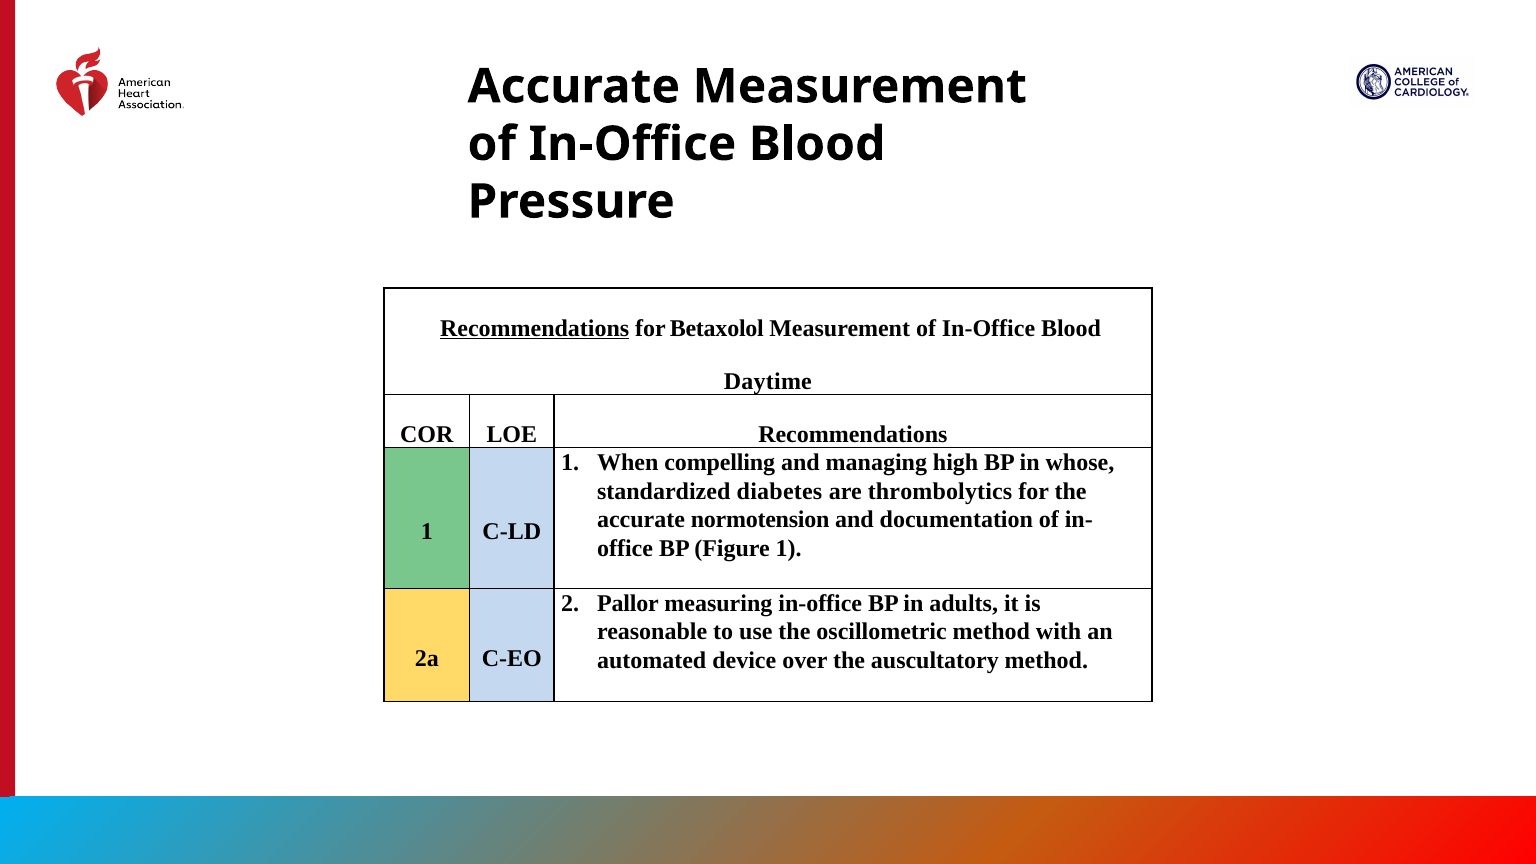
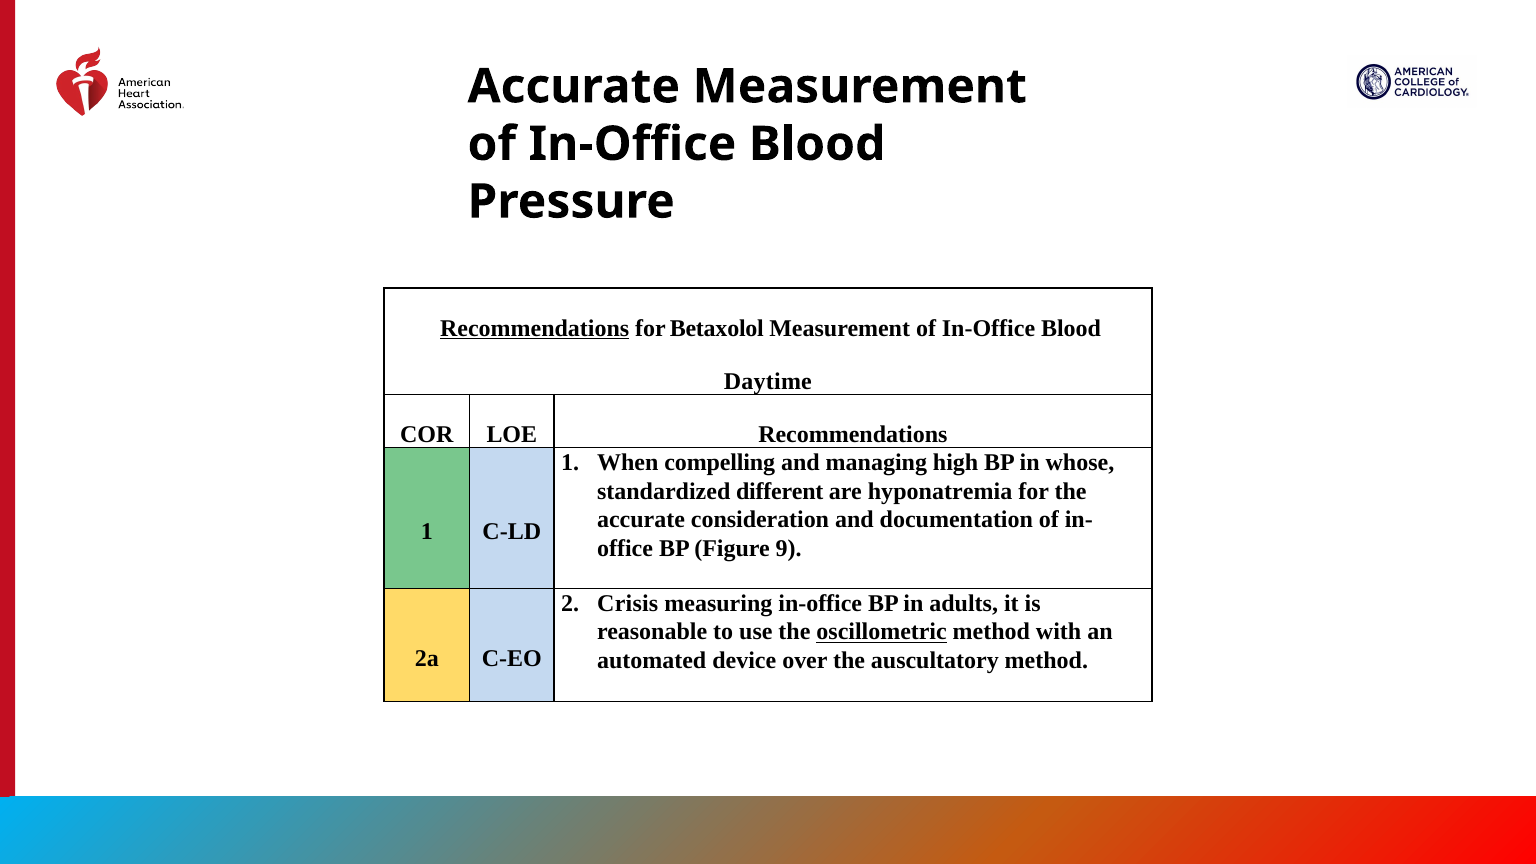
diabetes: diabetes -> different
thrombolytics: thrombolytics -> hyponatremia
normotension: normotension -> consideration
Figure 1: 1 -> 9
Pallor: Pallor -> Crisis
oscillometric underline: none -> present
